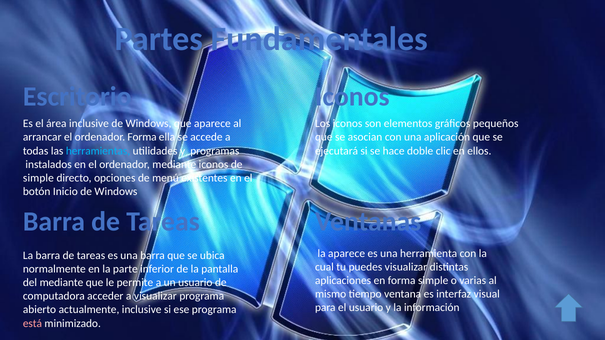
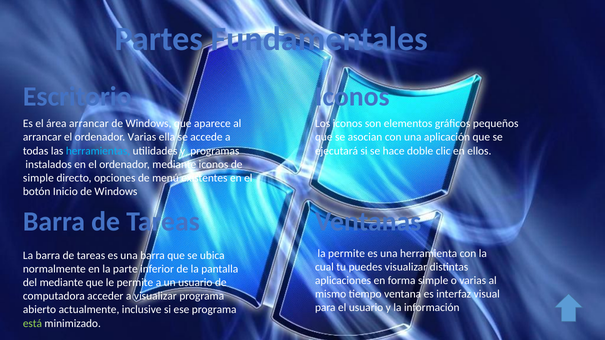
área inclusive: inclusive -> arrancar
ordenador Forma: Forma -> Varias
la aparece: aparece -> permite
está colour: pink -> light green
